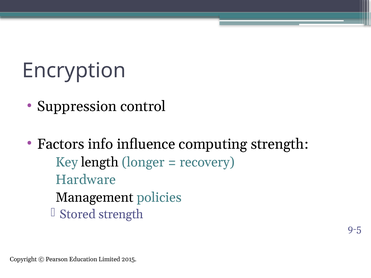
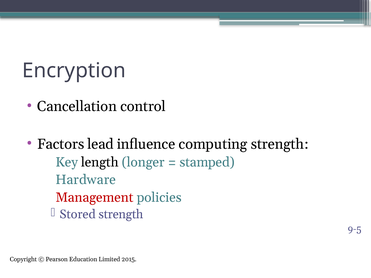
Suppression: Suppression -> Cancellation
info: info -> lead
recovery: recovery -> stamped
Management colour: black -> red
